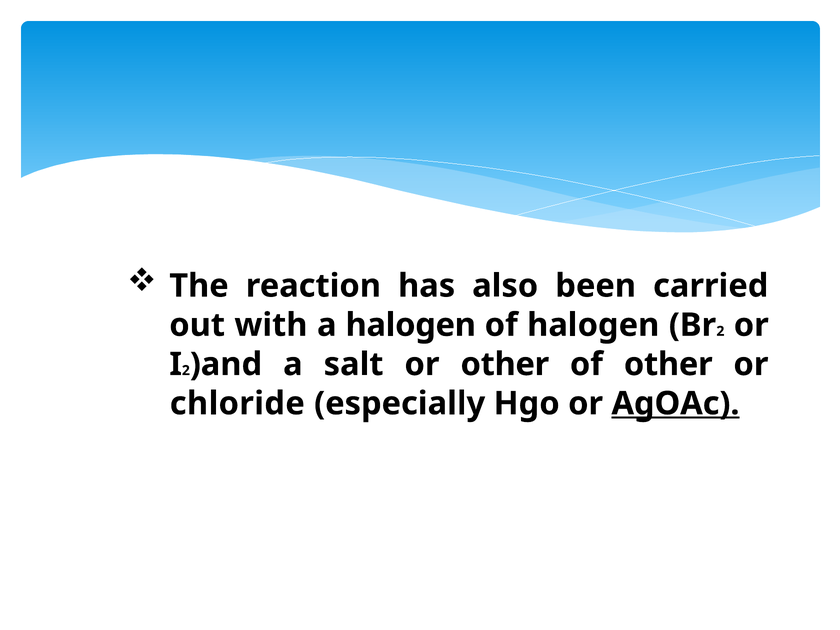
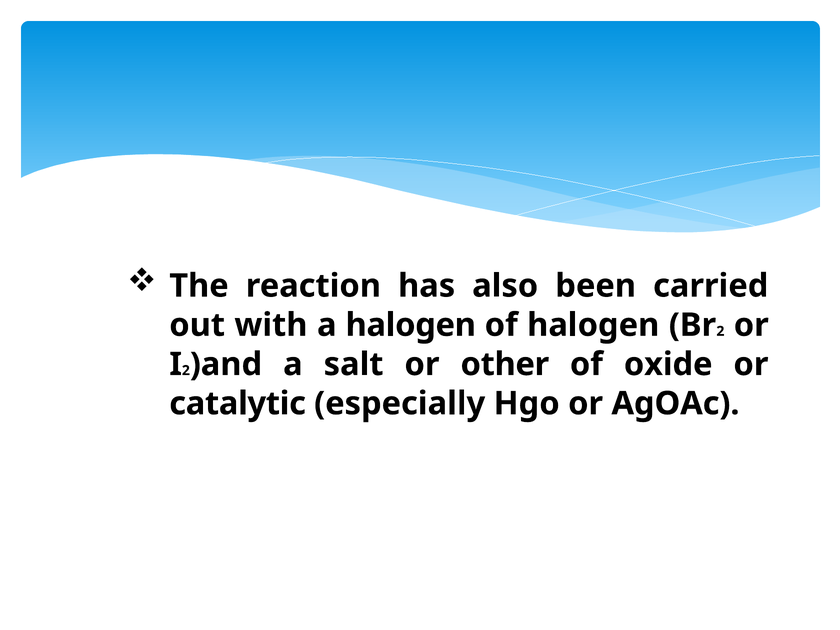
of other: other -> oxide
chloride: chloride -> catalytic
AgOAc underline: present -> none
